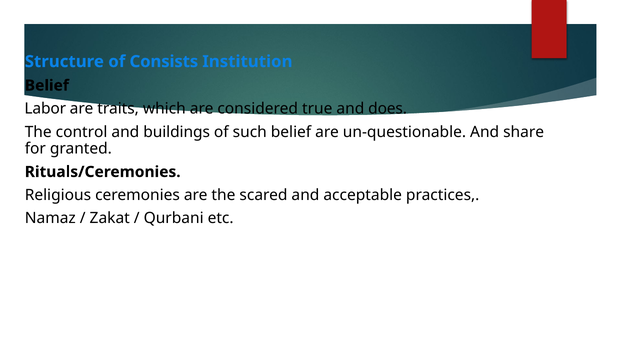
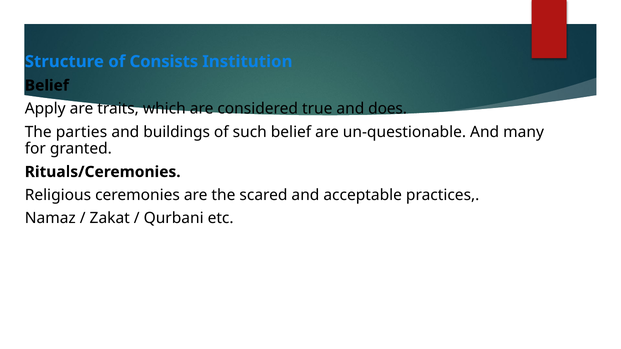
Labor: Labor -> Apply
control: control -> parties
share: share -> many
